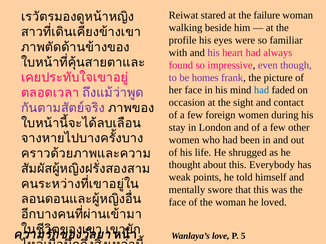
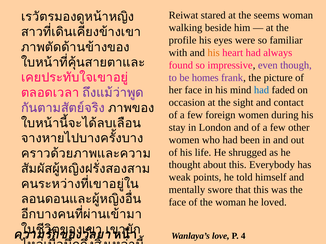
failure: failure -> seems
his at (214, 53) colour: purple -> orange
5: 5 -> 4
